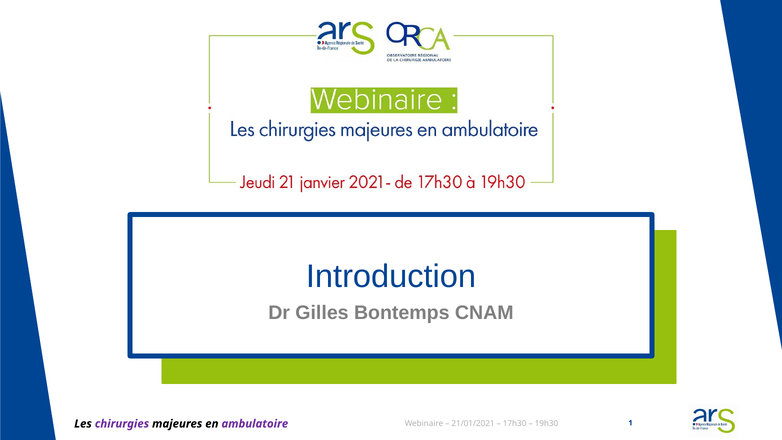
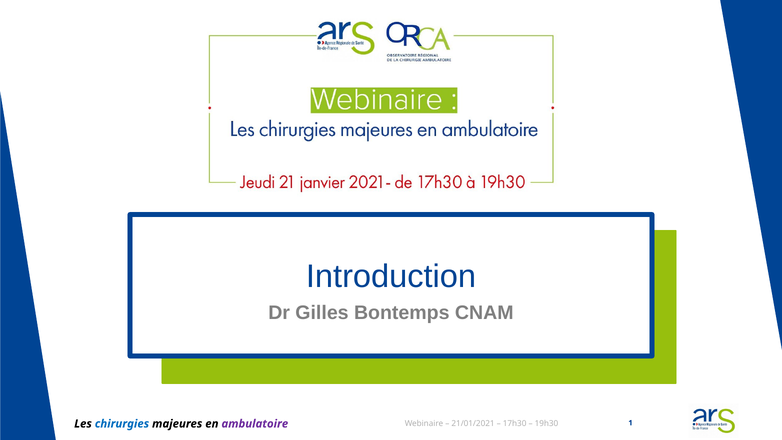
chirurgies colour: purple -> blue
